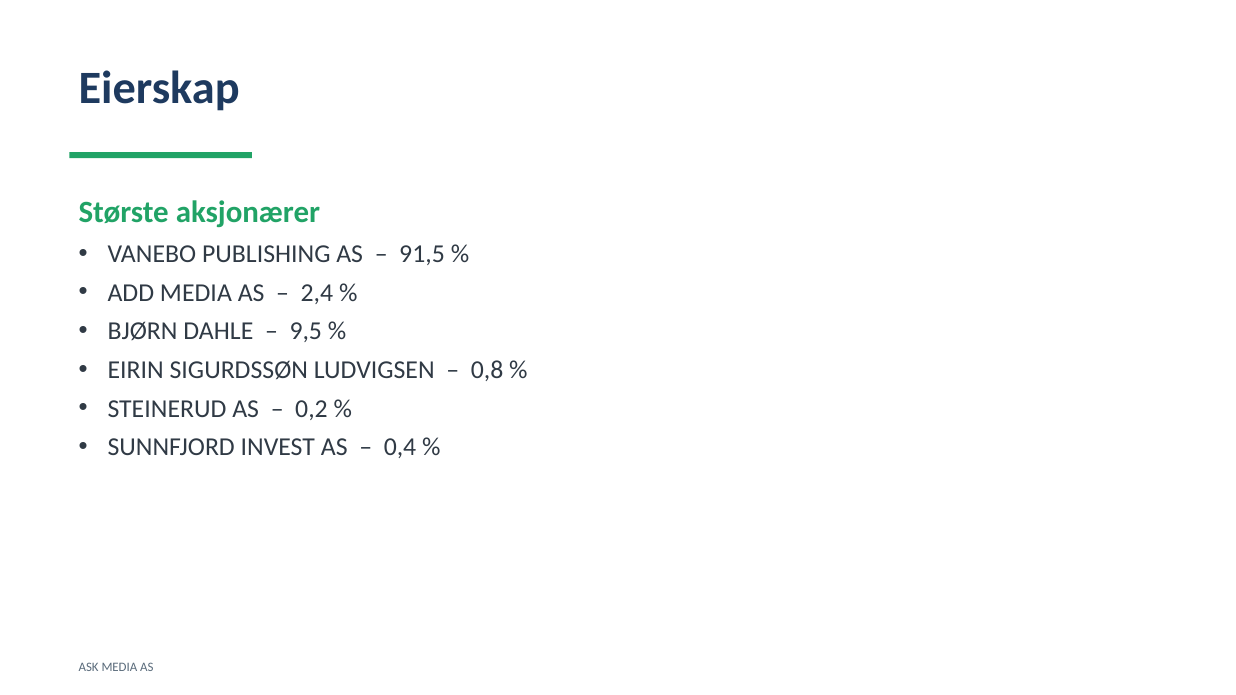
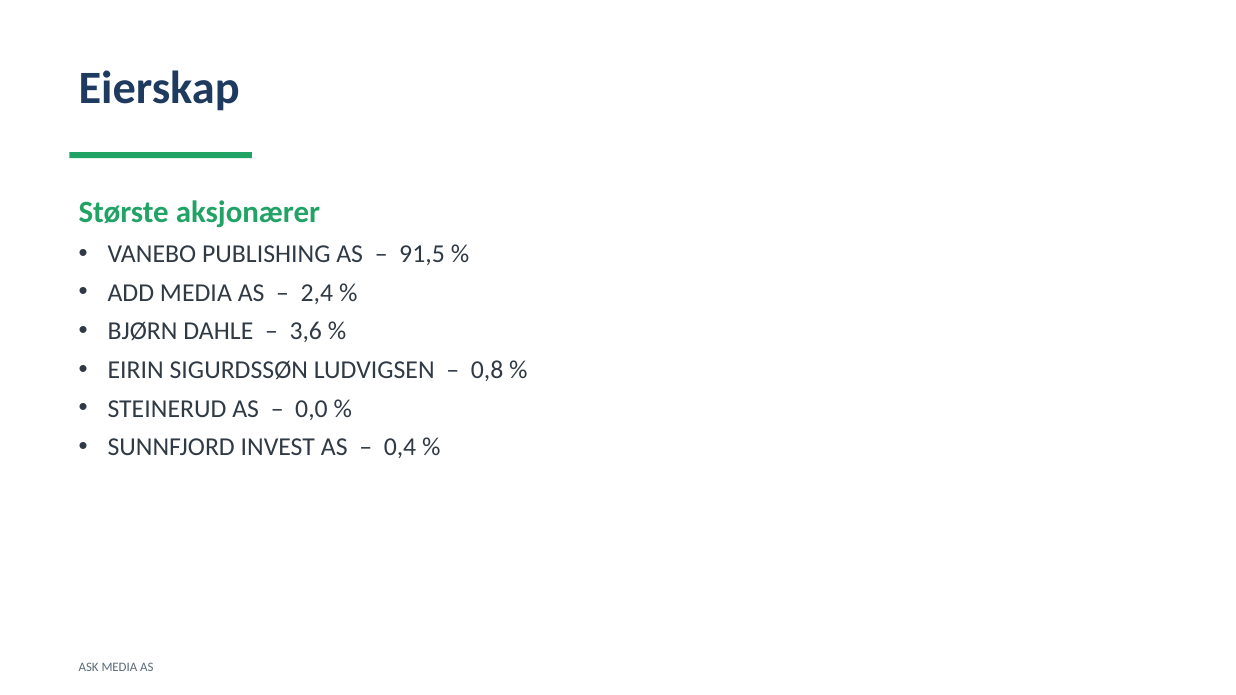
9,5: 9,5 -> 3,6
0,2: 0,2 -> 0,0
